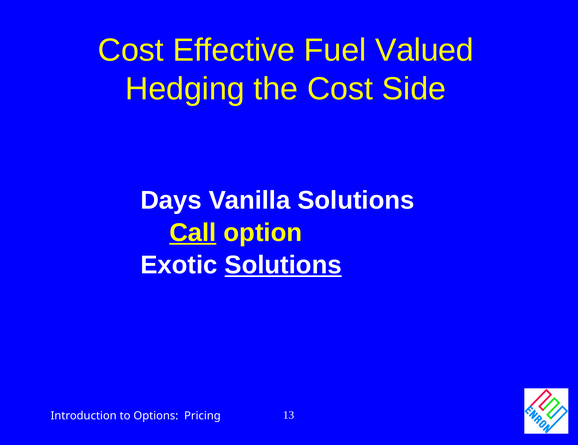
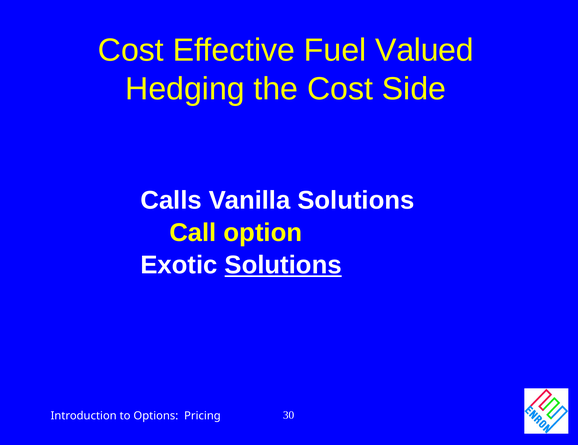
Days: Days -> Calls
Call underline: present -> none
13: 13 -> 30
